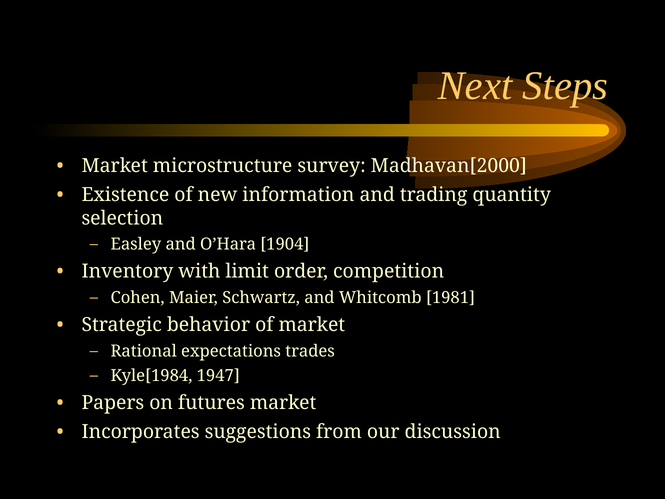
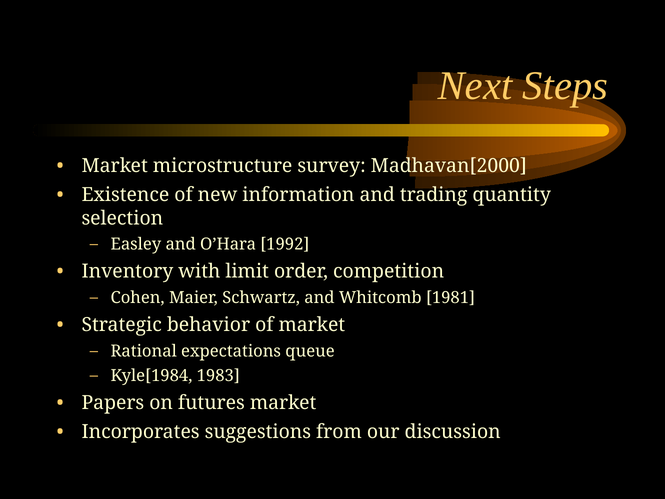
1904: 1904 -> 1992
trades: trades -> queue
1947: 1947 -> 1983
